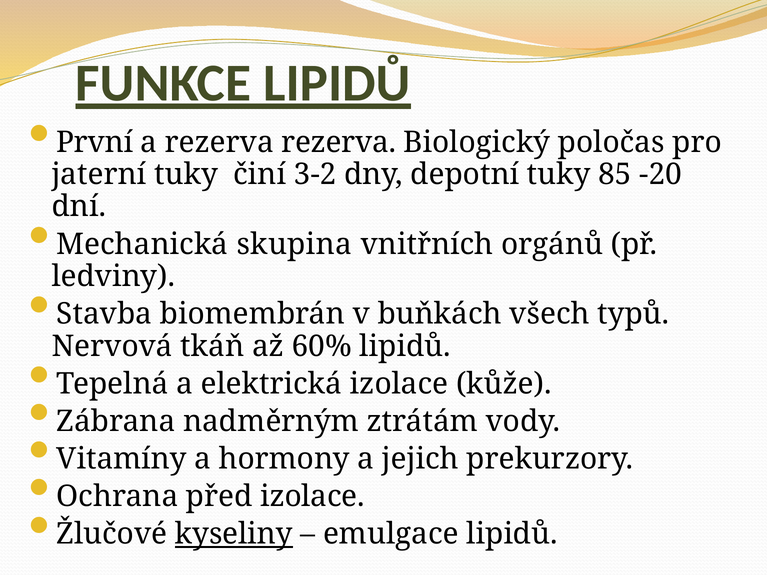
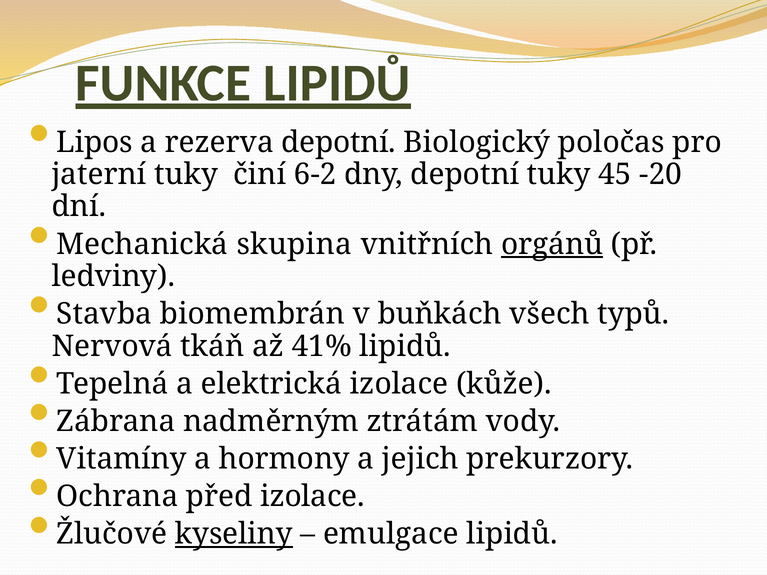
První: První -> Lipos
rezerva rezerva: rezerva -> depotní
3-2: 3-2 -> 6-2
85: 85 -> 45
orgánů underline: none -> present
60%: 60% -> 41%
